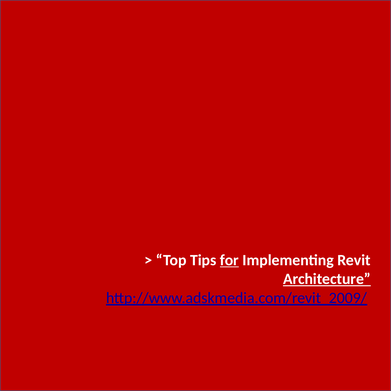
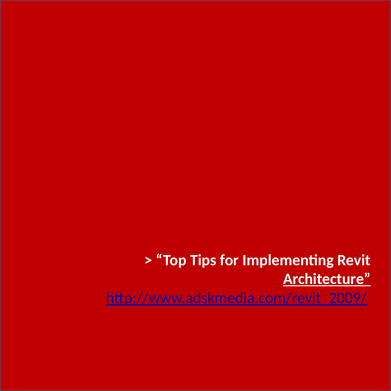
for underline: present -> none
